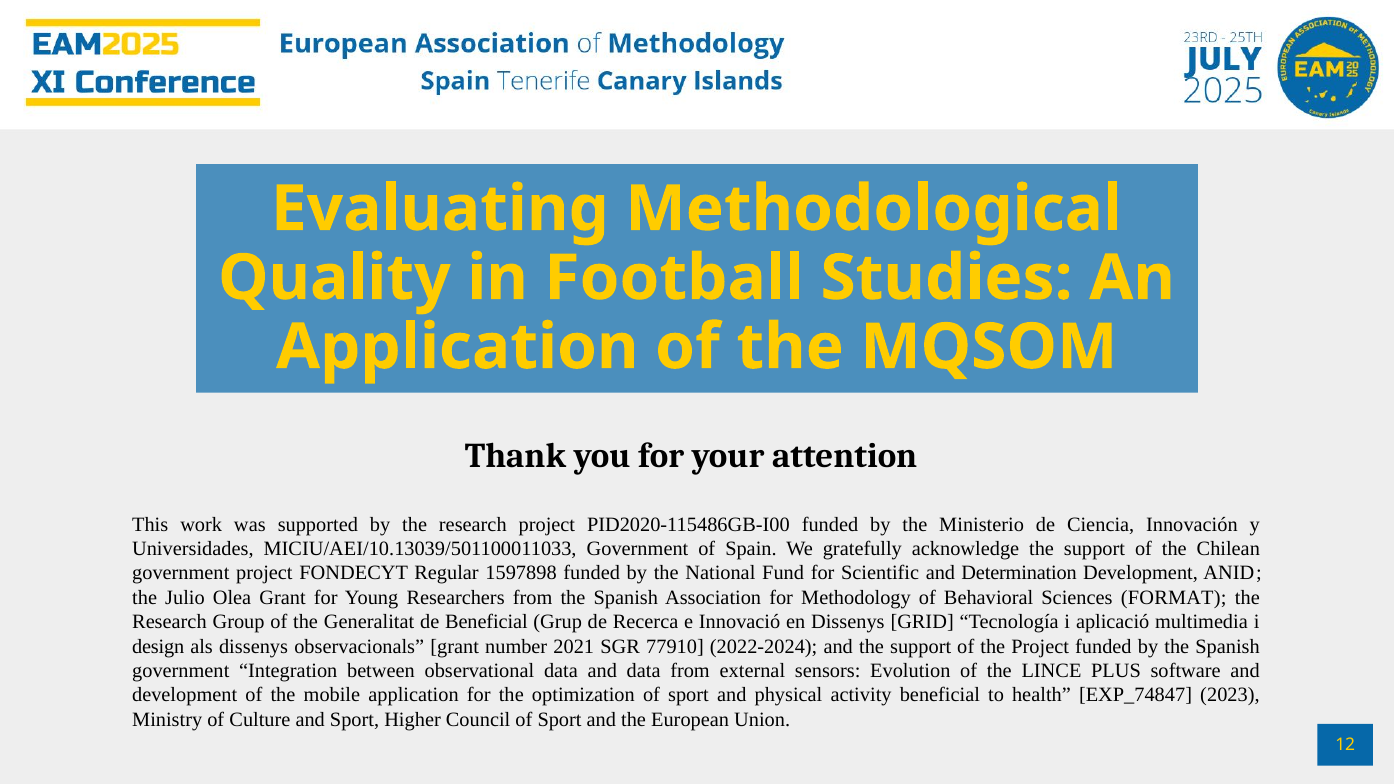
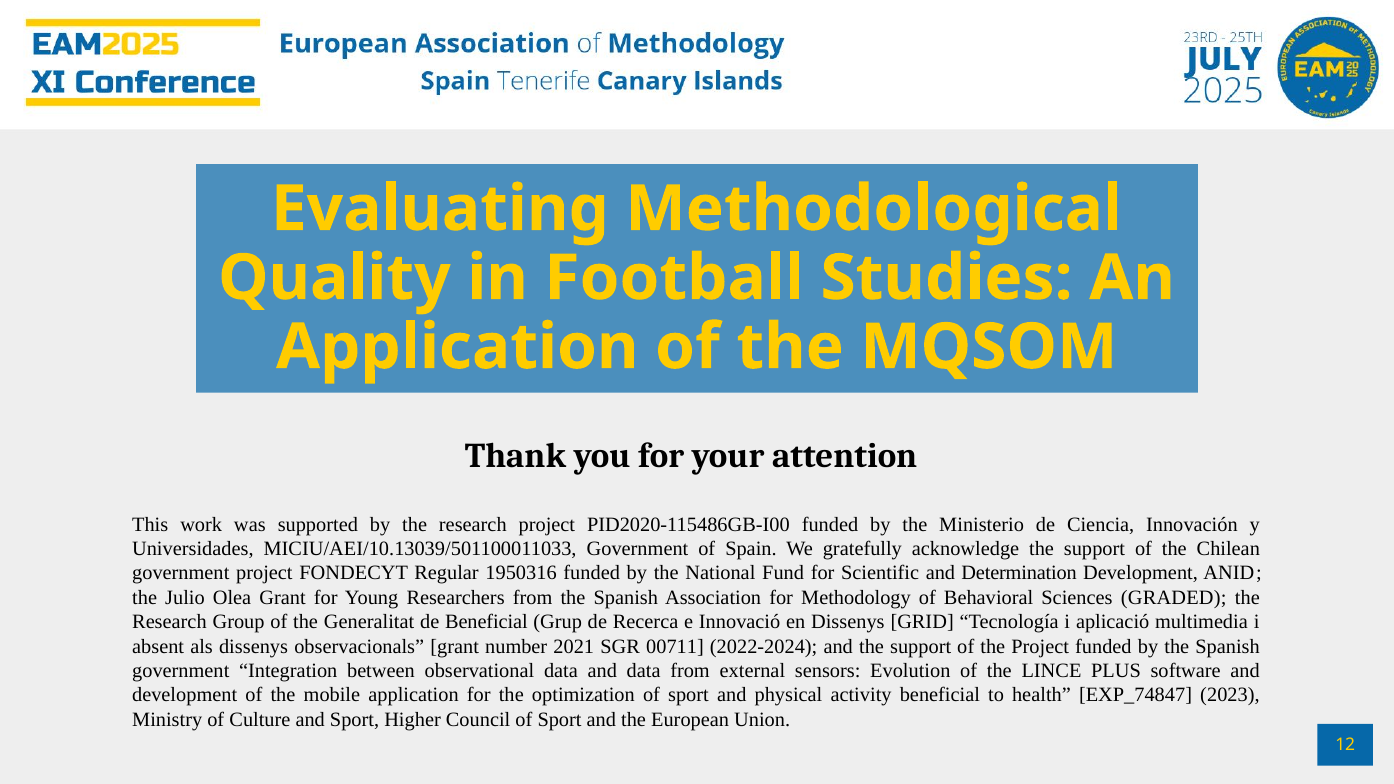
1597898: 1597898 -> 1950316
FORMAT: FORMAT -> GRADED
design: design -> absent
77910: 77910 -> 00711
